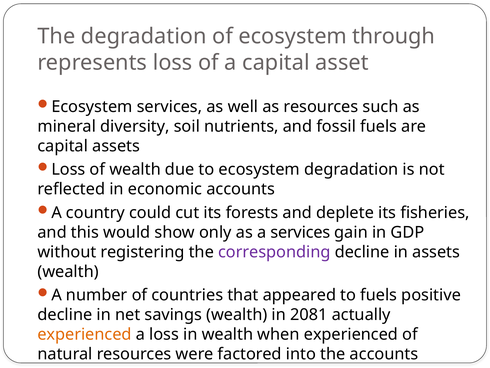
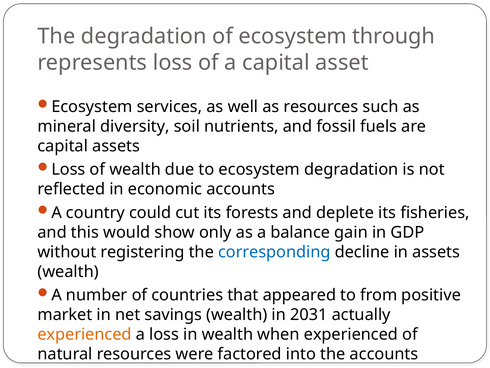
a services: services -> balance
corresponding colour: purple -> blue
to fuels: fuels -> from
decline at (65, 314): decline -> market
2081: 2081 -> 2031
